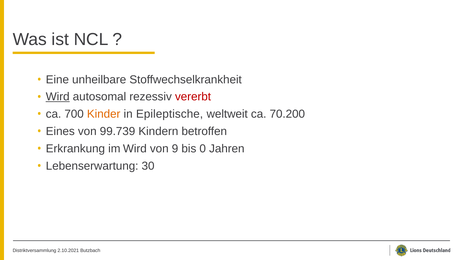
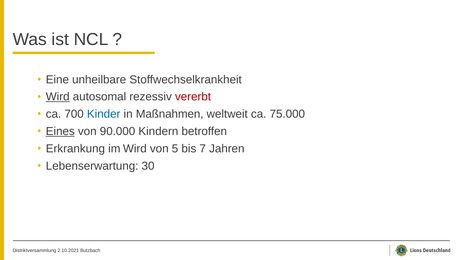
Kinder colour: orange -> blue
Epileptische: Epileptische -> Maßnahmen
70.200: 70.200 -> 75.000
Eines underline: none -> present
99.739: 99.739 -> 90.000
9: 9 -> 5
0: 0 -> 7
